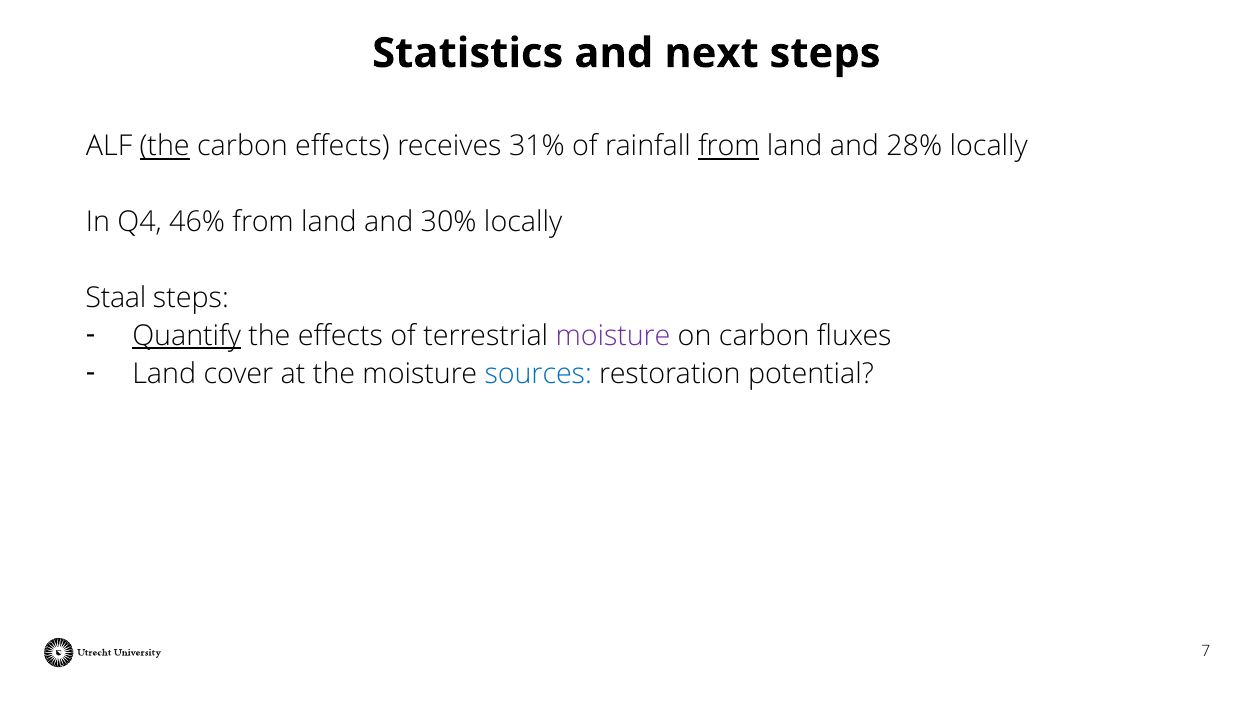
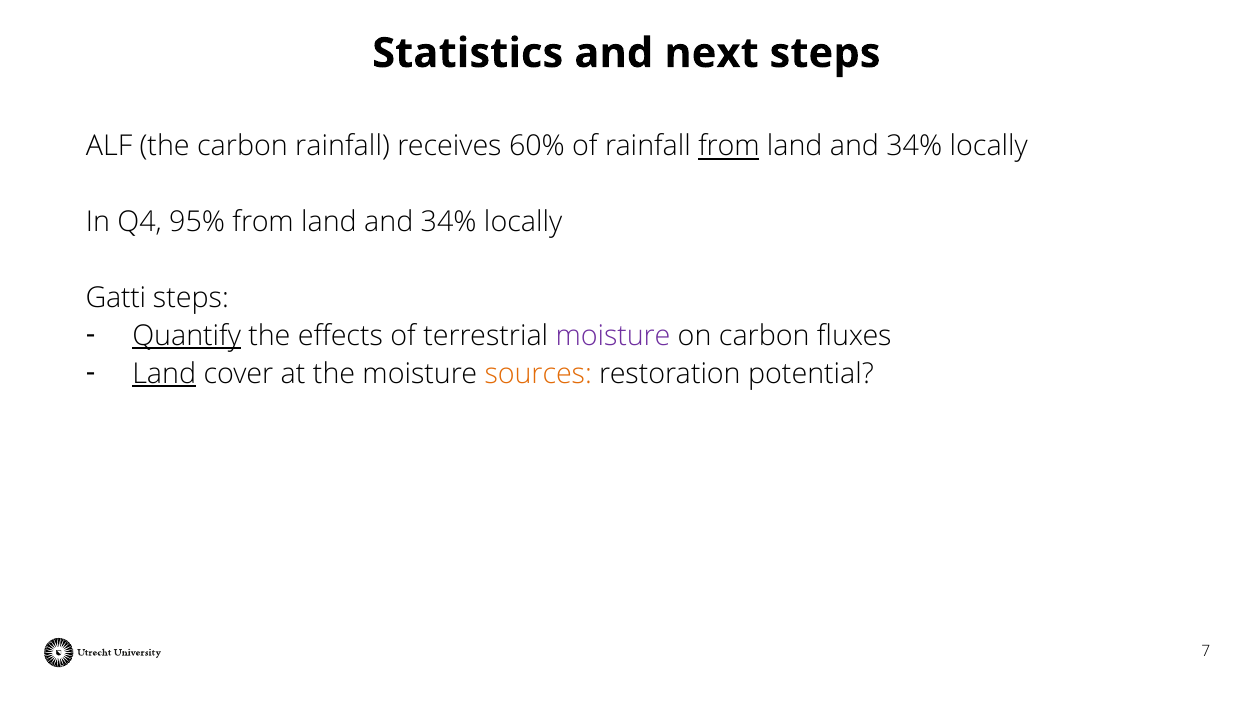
the at (165, 146) underline: present -> none
carbon effects: effects -> rainfall
31%: 31% -> 60%
28% at (914, 146): 28% -> 34%
46%: 46% -> 95%
30% at (449, 222): 30% -> 34%
Staal: Staal -> Gatti
Land at (164, 374) underline: none -> present
sources colour: blue -> orange
